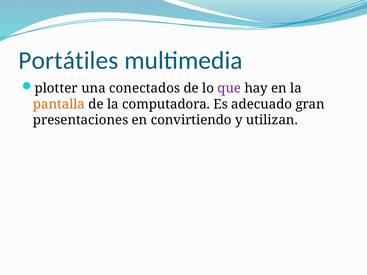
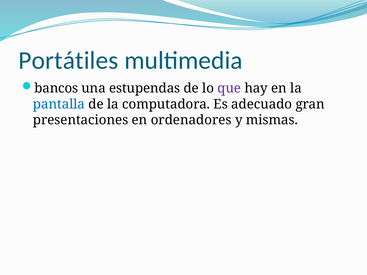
plotter: plotter -> bancos
conectados: conectados -> estupendas
pantalla colour: orange -> blue
convirtiendo: convirtiendo -> ordenadores
utilizan: utilizan -> mismas
